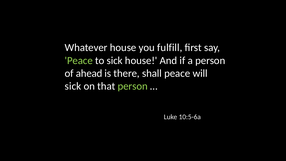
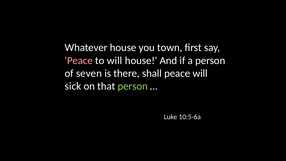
fulfill: fulfill -> town
Peace at (79, 60) colour: light green -> pink
to sick: sick -> will
ahead: ahead -> seven
